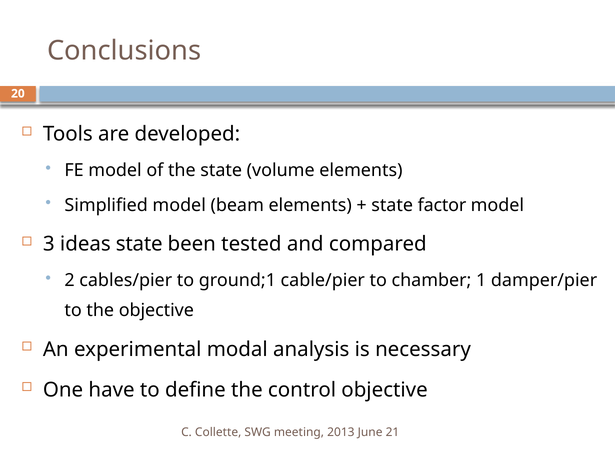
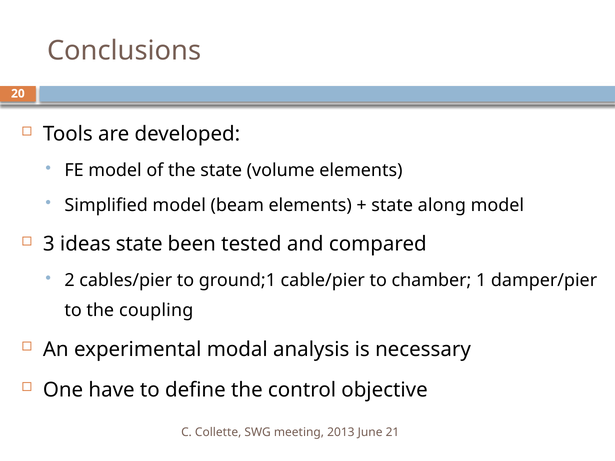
factor: factor -> along
the objective: objective -> coupling
